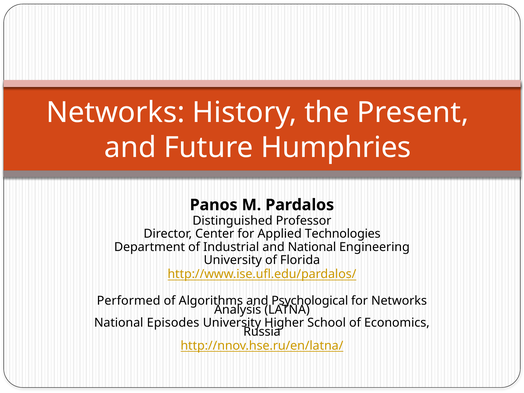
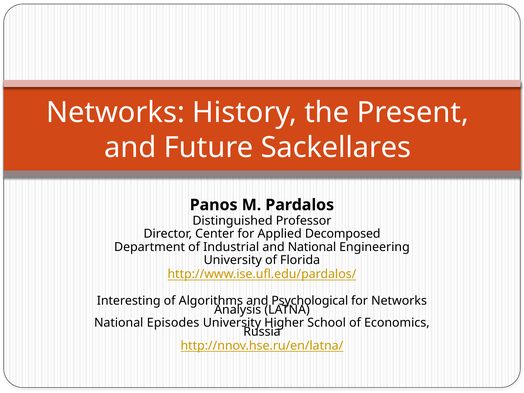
Humphries: Humphries -> Sackellares
Technologies: Technologies -> Decomposed
Performed: Performed -> Interesting
